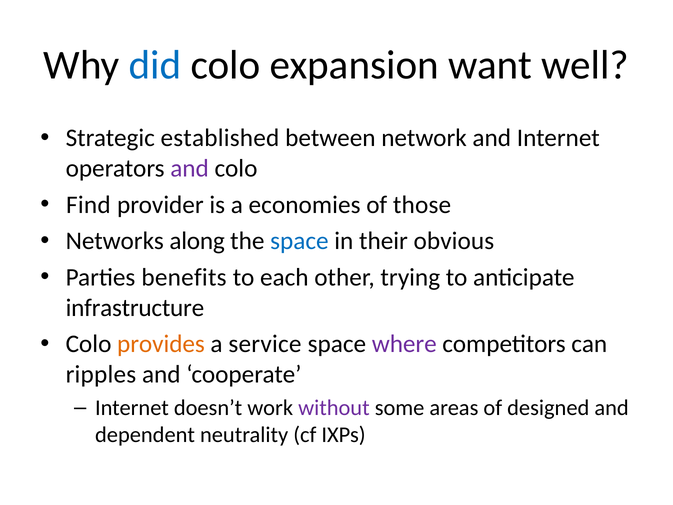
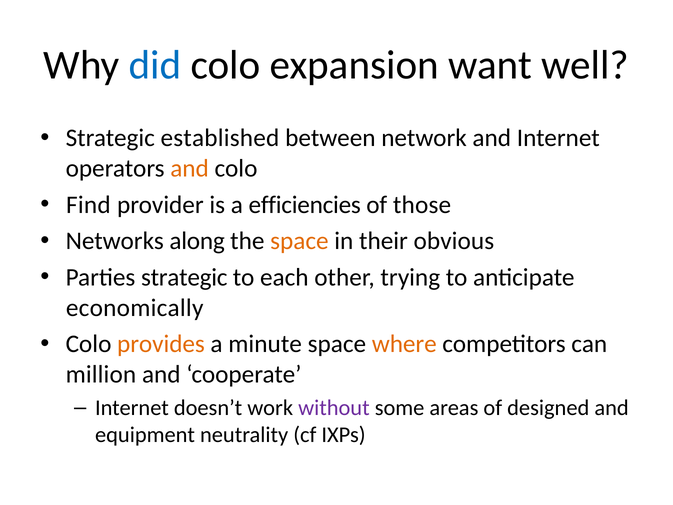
and at (190, 168) colour: purple -> orange
economies: economies -> efficiencies
space at (299, 241) colour: blue -> orange
Parties benefits: benefits -> strategic
infrastructure: infrastructure -> economically
service: service -> minute
where colour: purple -> orange
ripples: ripples -> million
dependent: dependent -> equipment
